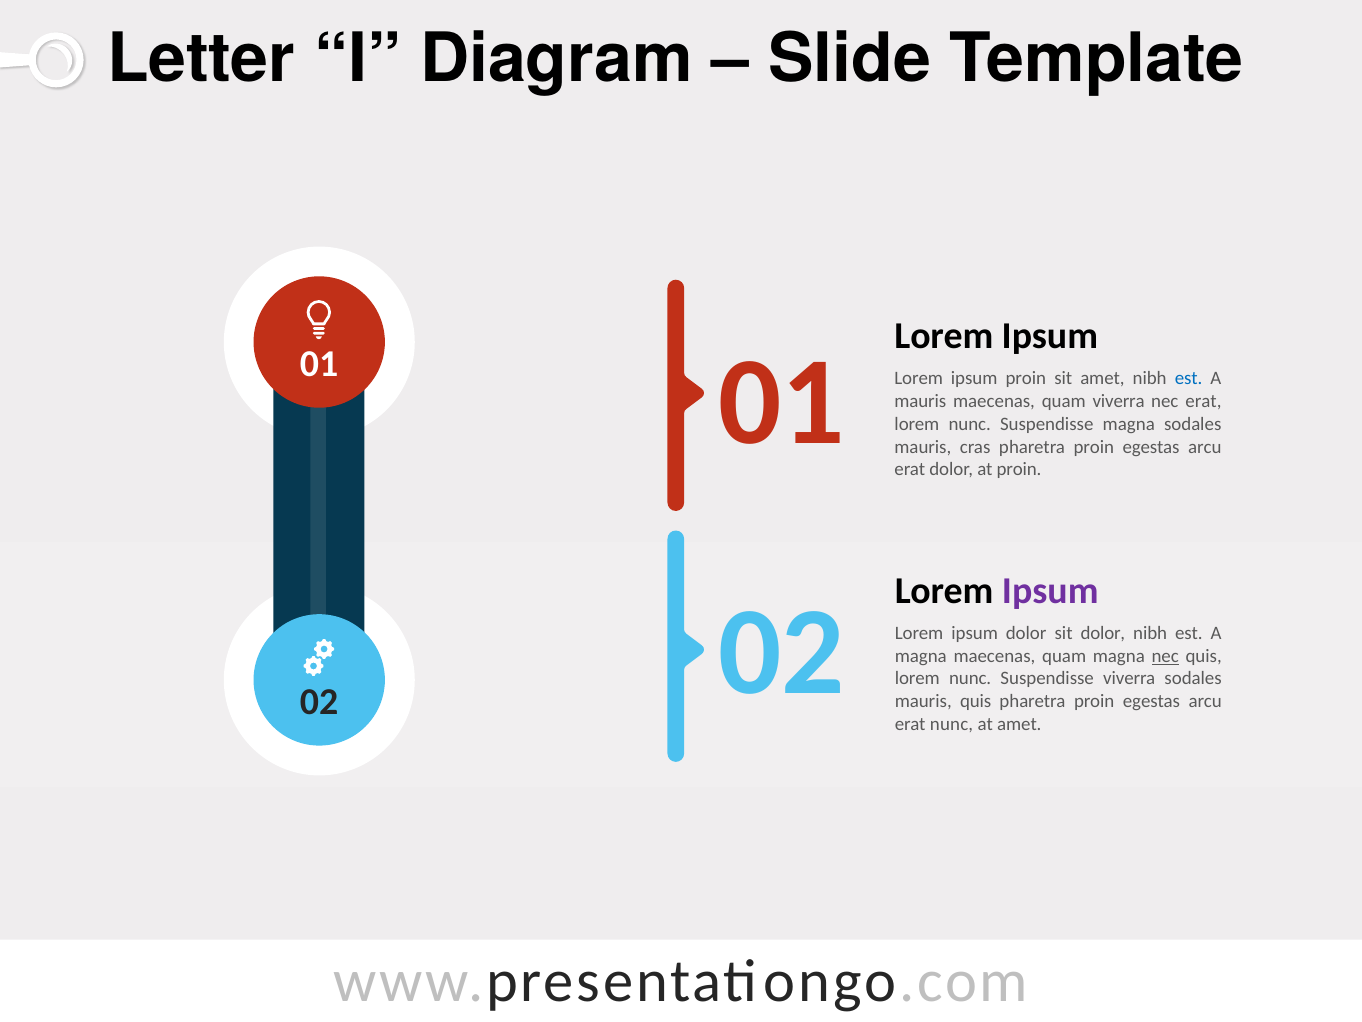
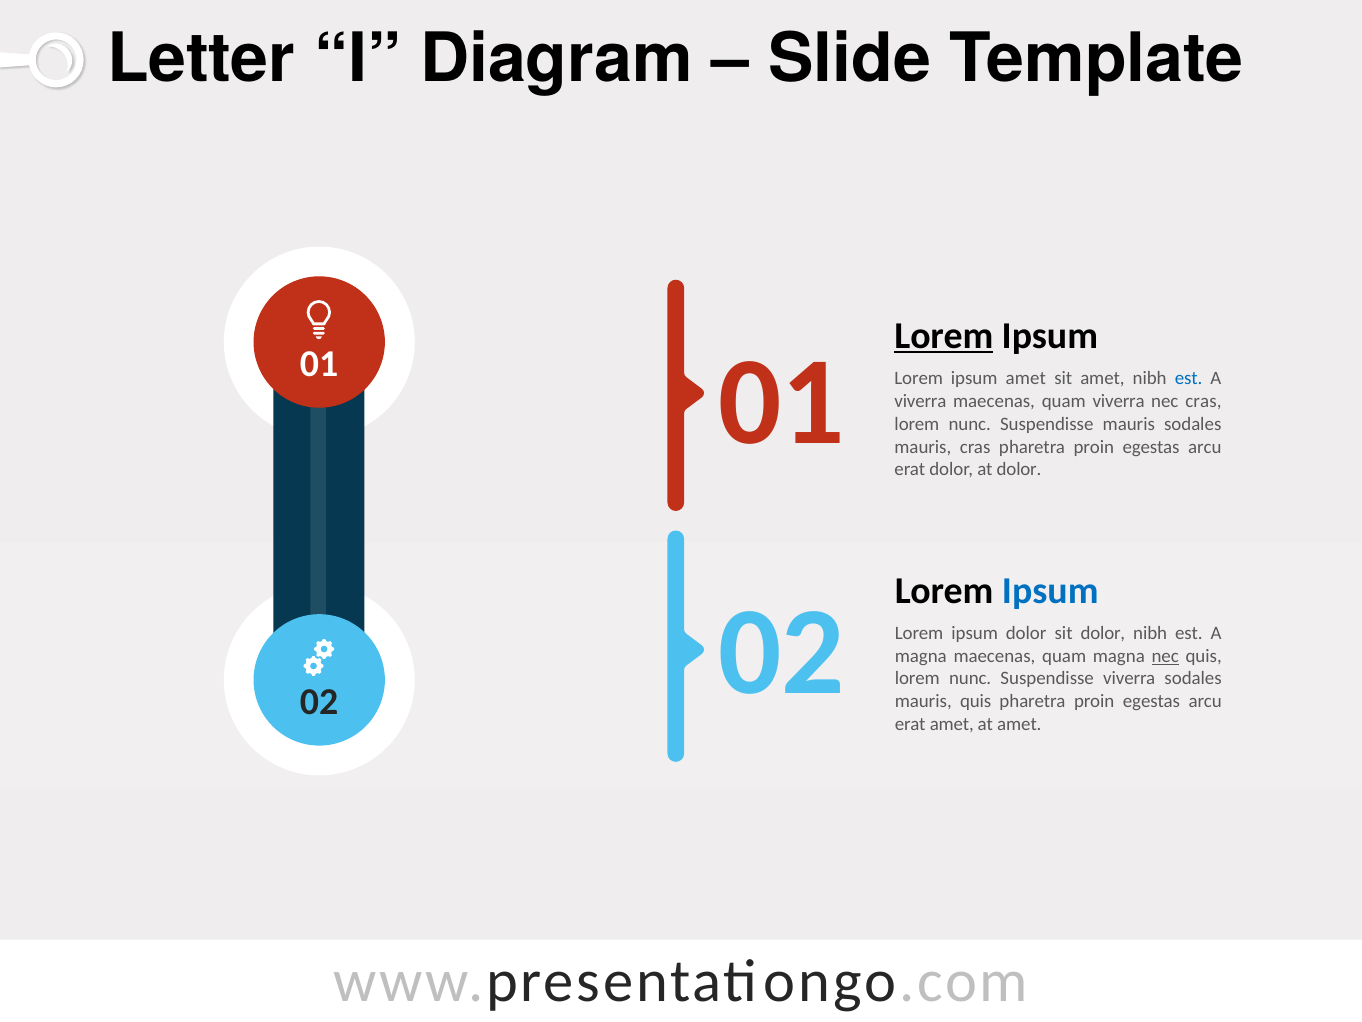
Lorem at (944, 336) underline: none -> present
ipsum proin: proin -> amet
mauris at (920, 401): mauris -> viverra
nec erat: erat -> cras
Suspendisse magna: magna -> mauris
at proin: proin -> dolor
Ipsum at (1050, 590) colour: purple -> blue
erat nunc: nunc -> amet
